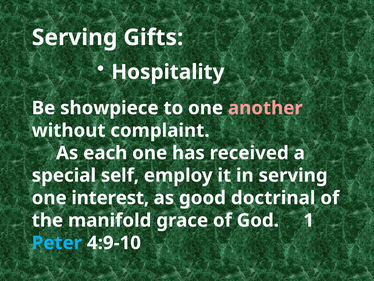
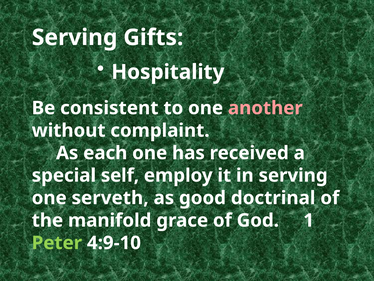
showpiece: showpiece -> consistent
interest: interest -> serveth
Peter colour: light blue -> light green
